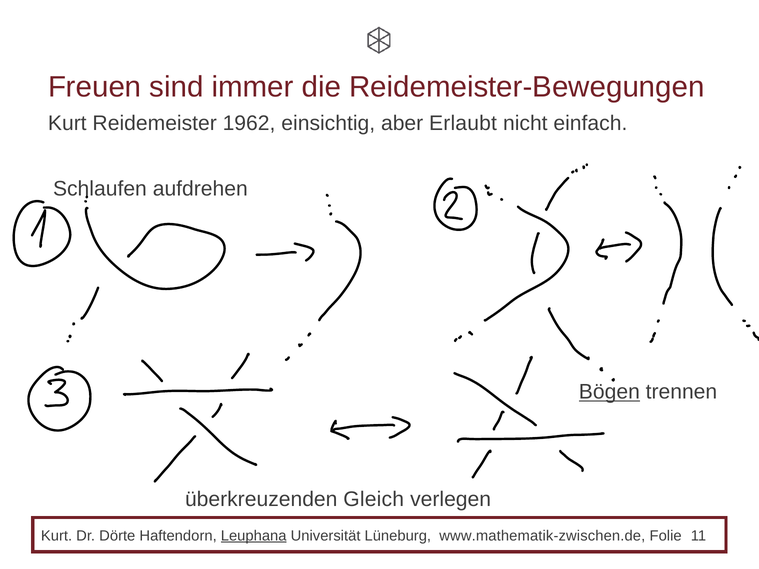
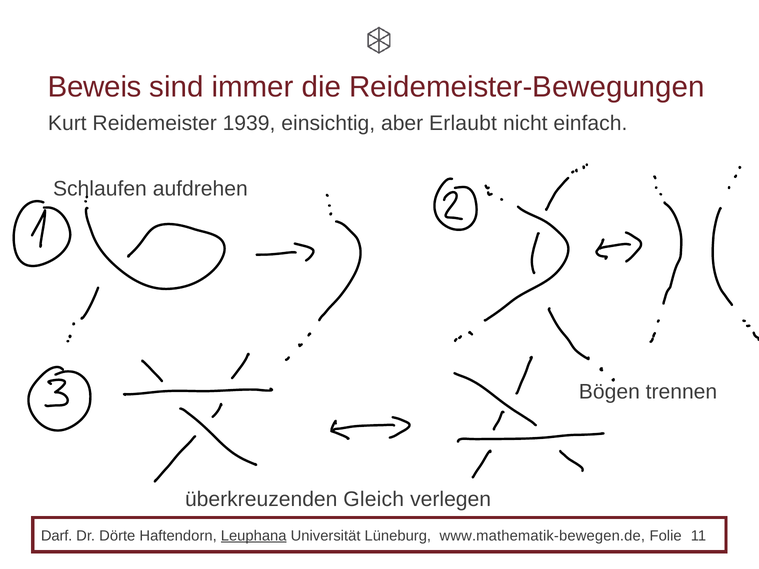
Freuen: Freuen -> Beweis
1962: 1962 -> 1939
Bögen underline: present -> none
Kurt at (57, 536): Kurt -> Darf
www.mathematik-zwischen.de: www.mathematik-zwischen.de -> www.mathematik-bewegen.de
